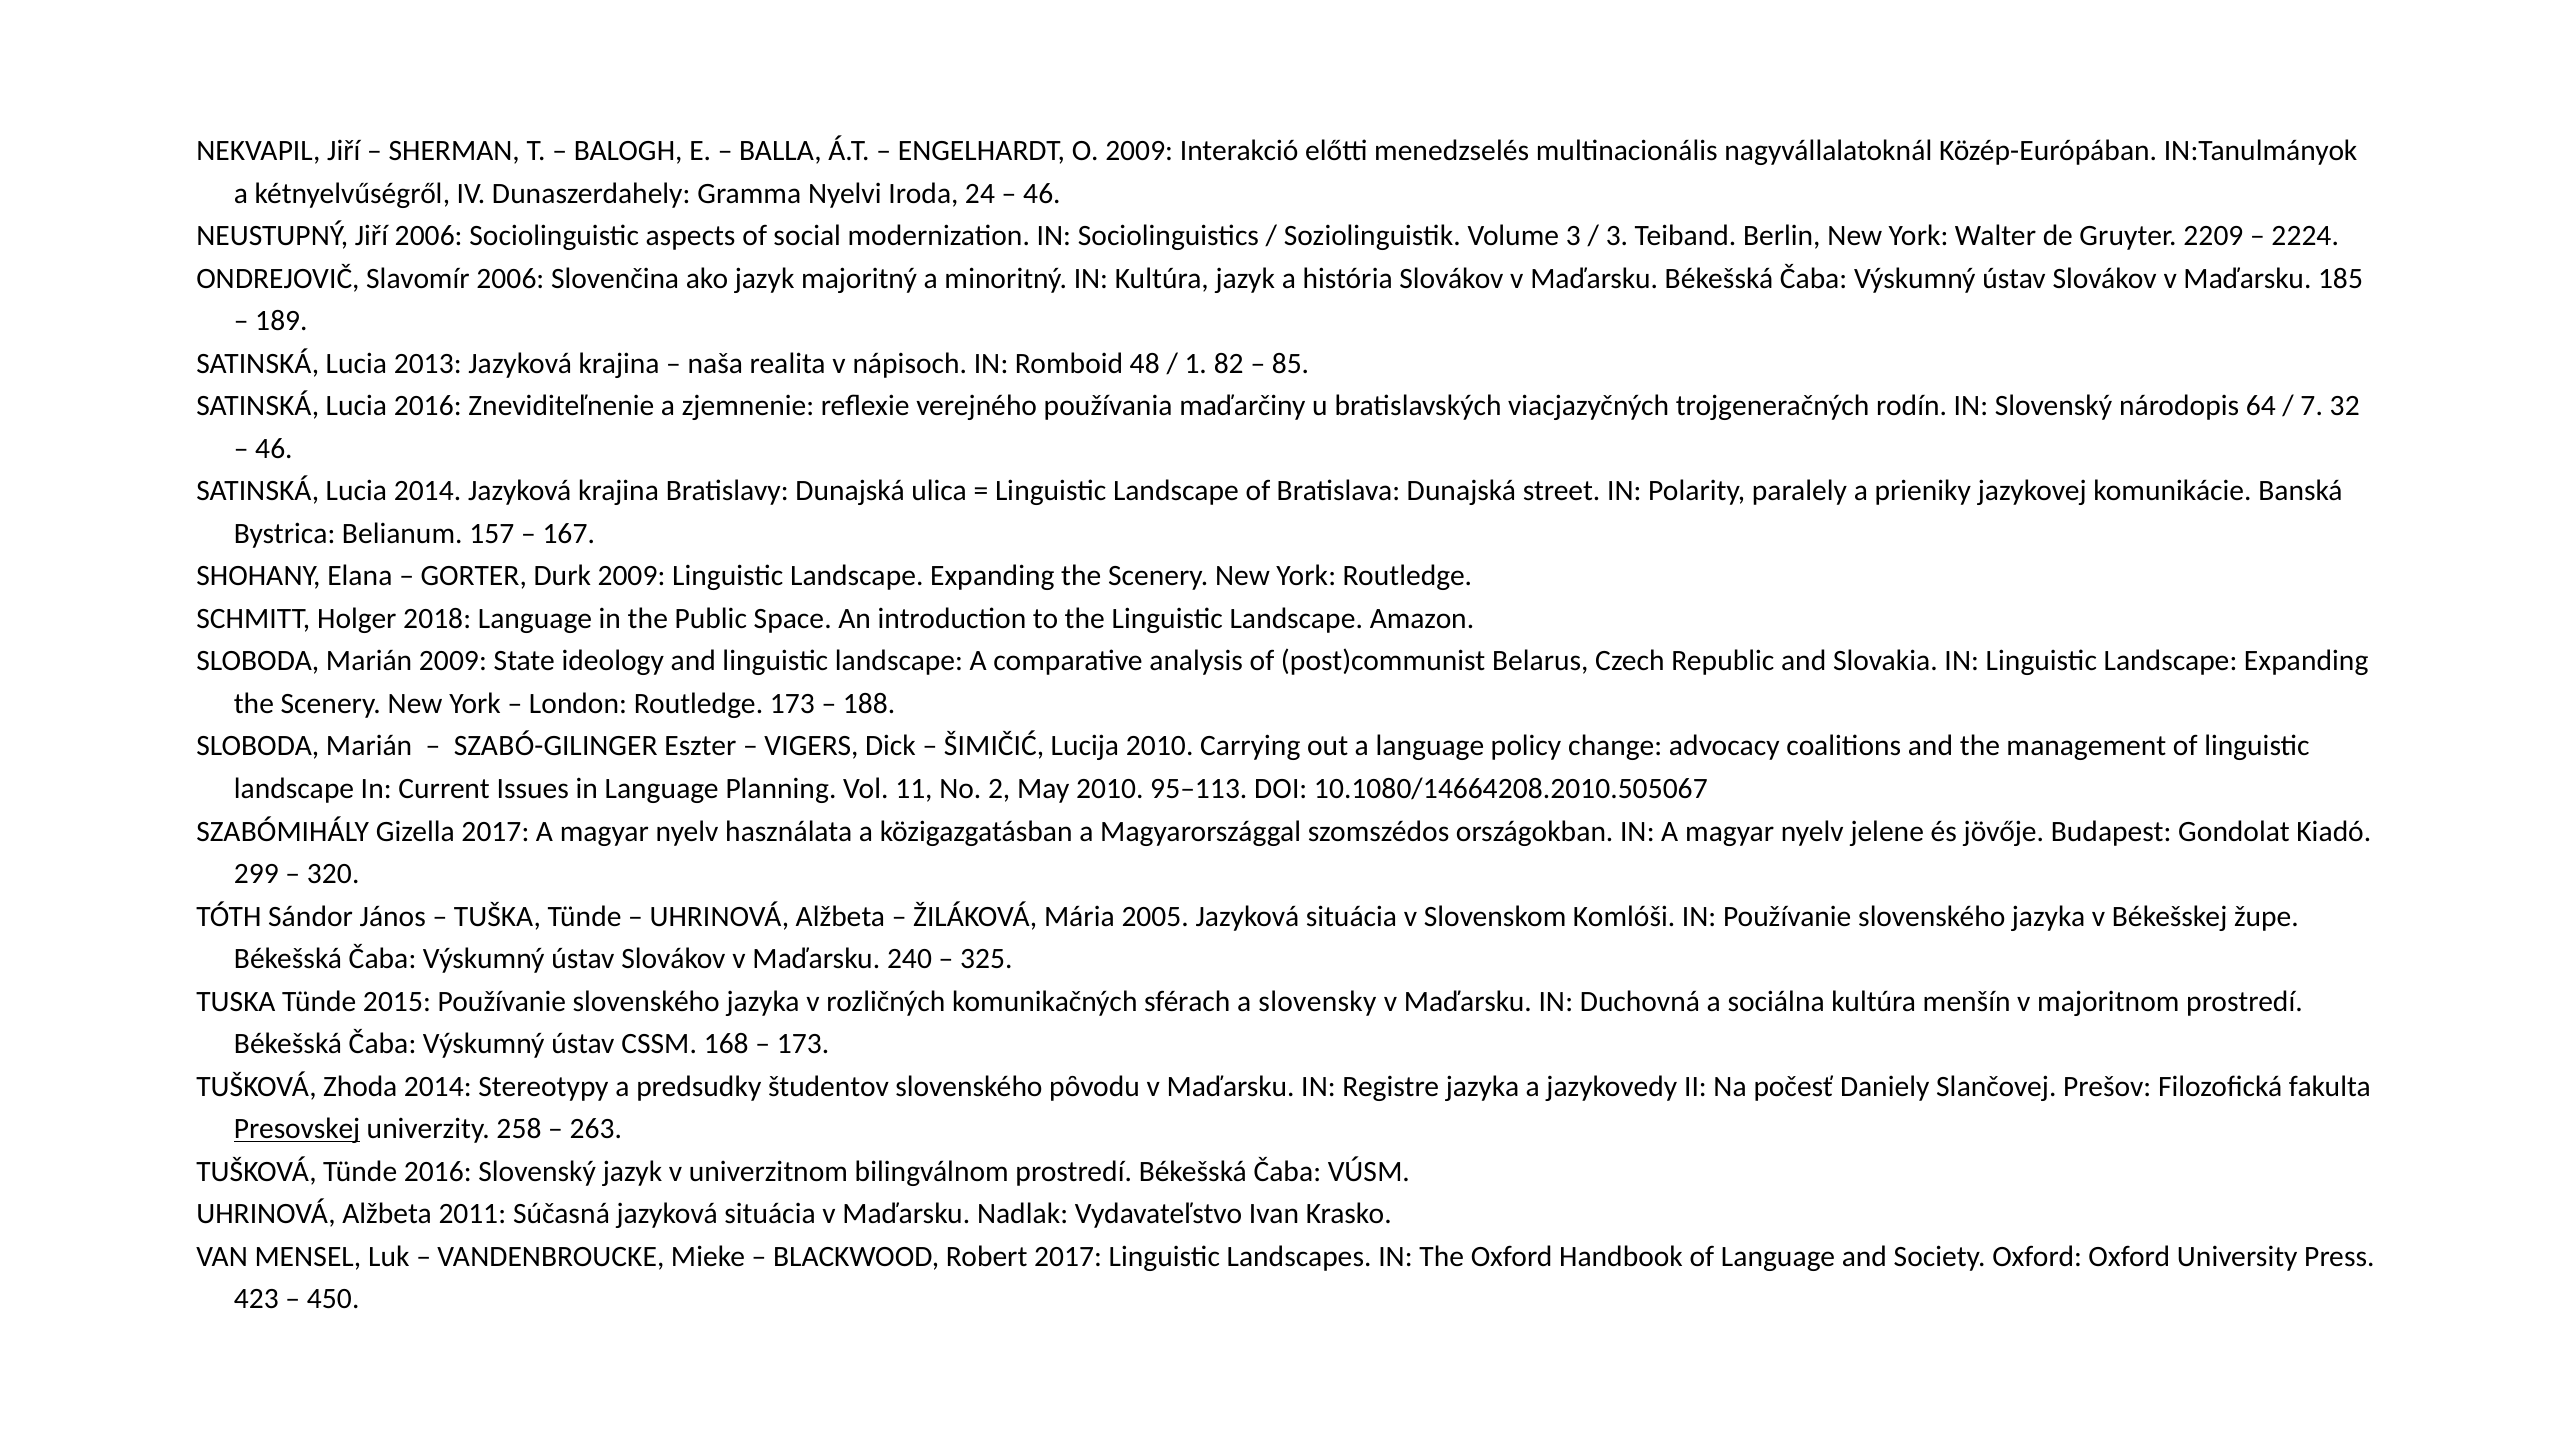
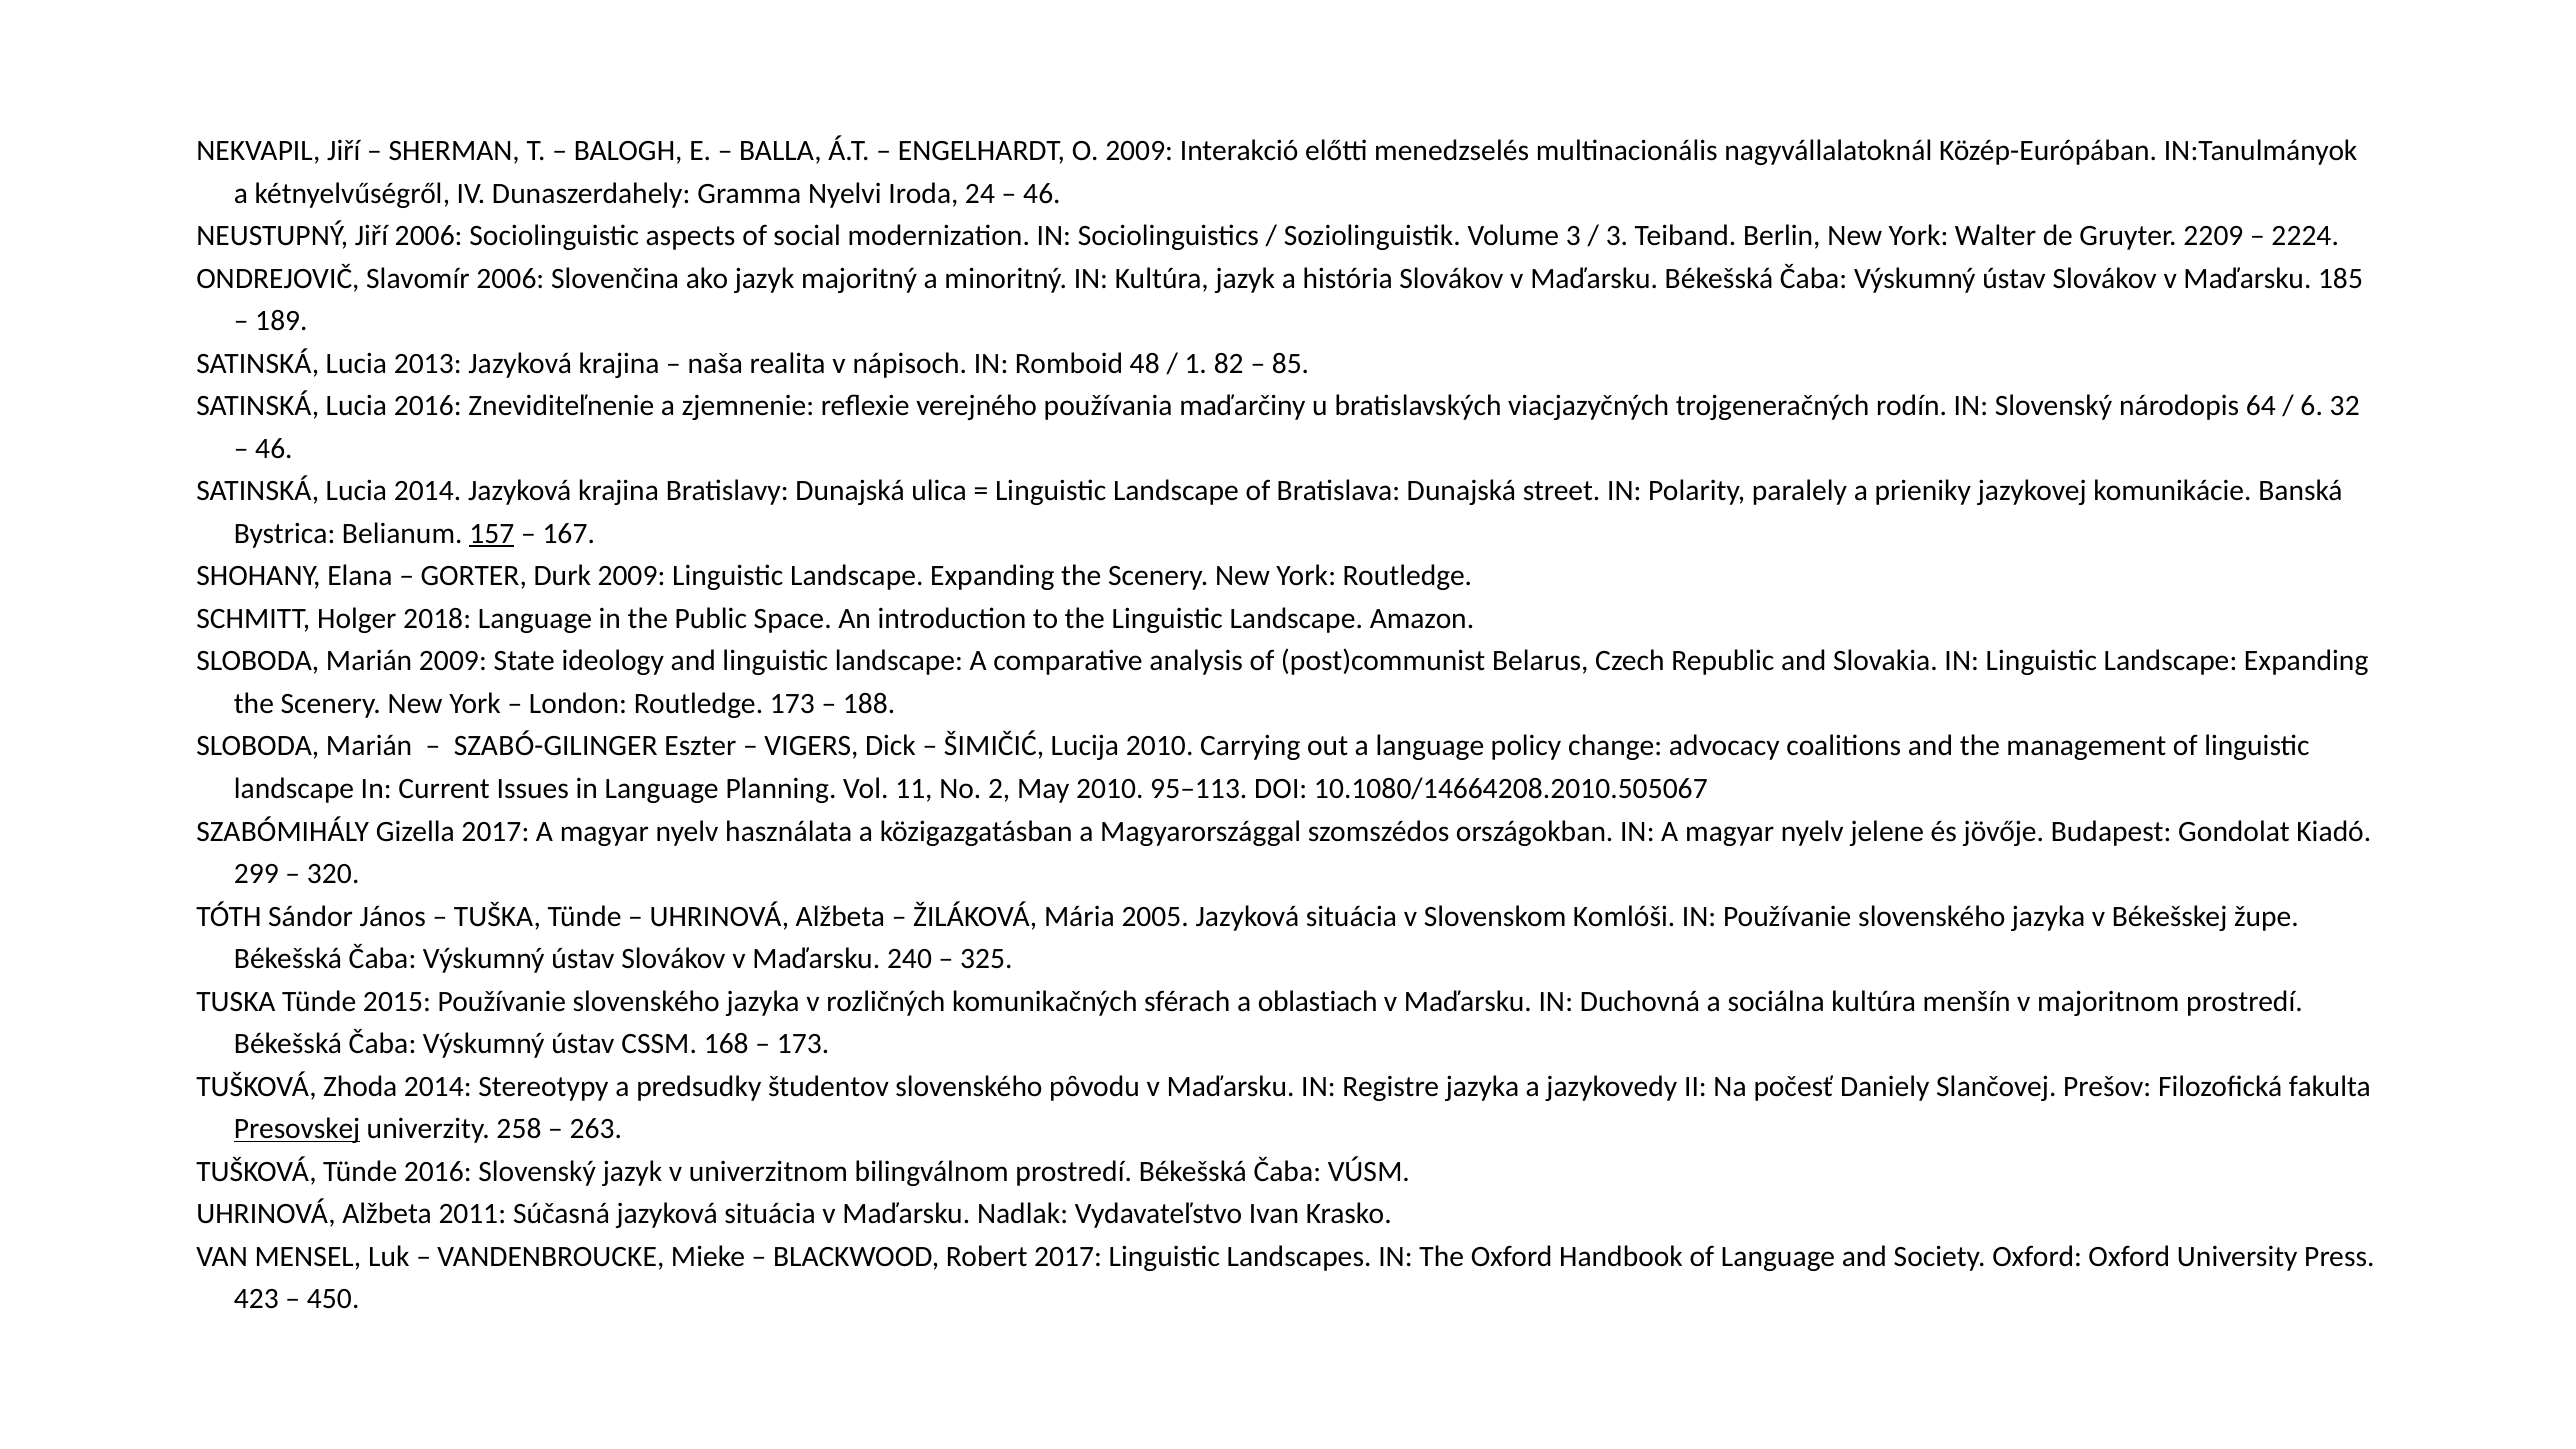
7: 7 -> 6
157 underline: none -> present
slovensky: slovensky -> oblastiach
